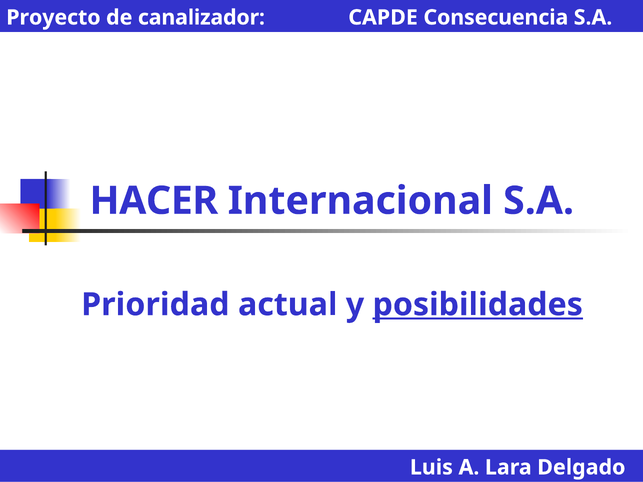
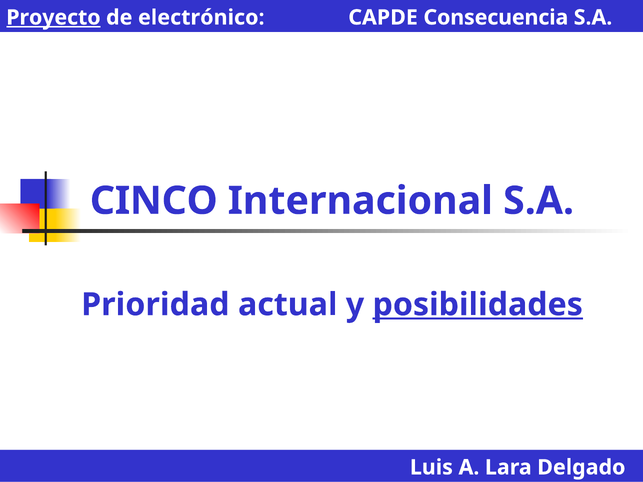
Proyecto underline: none -> present
canalizador: canalizador -> electrónico
HACER: HACER -> CINCO
